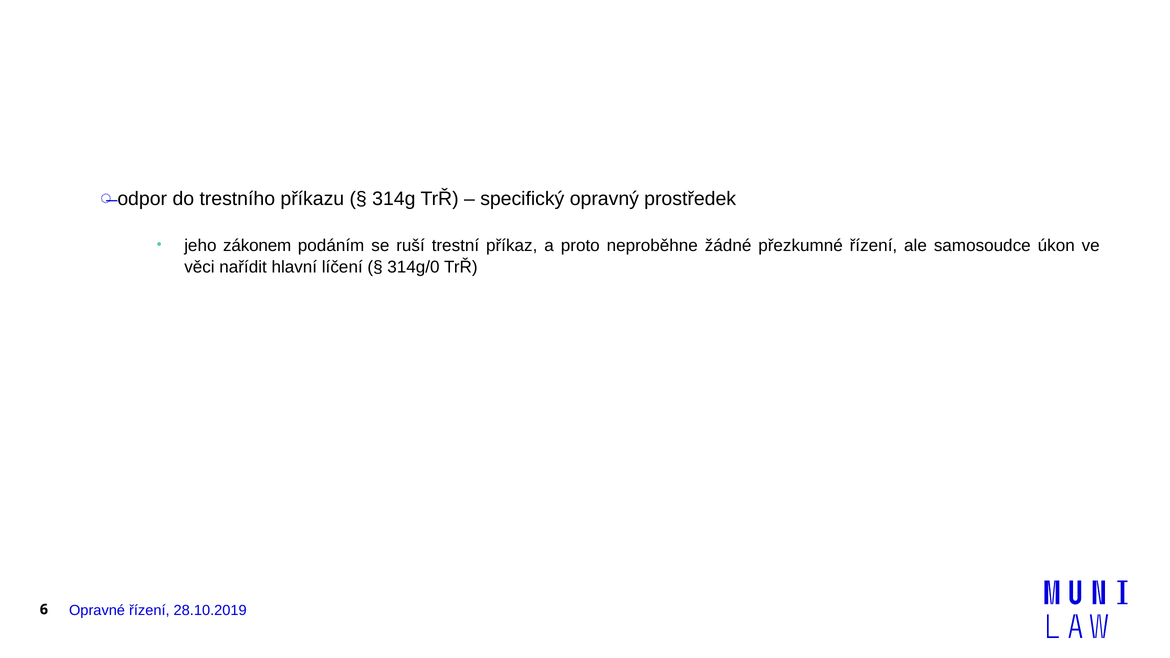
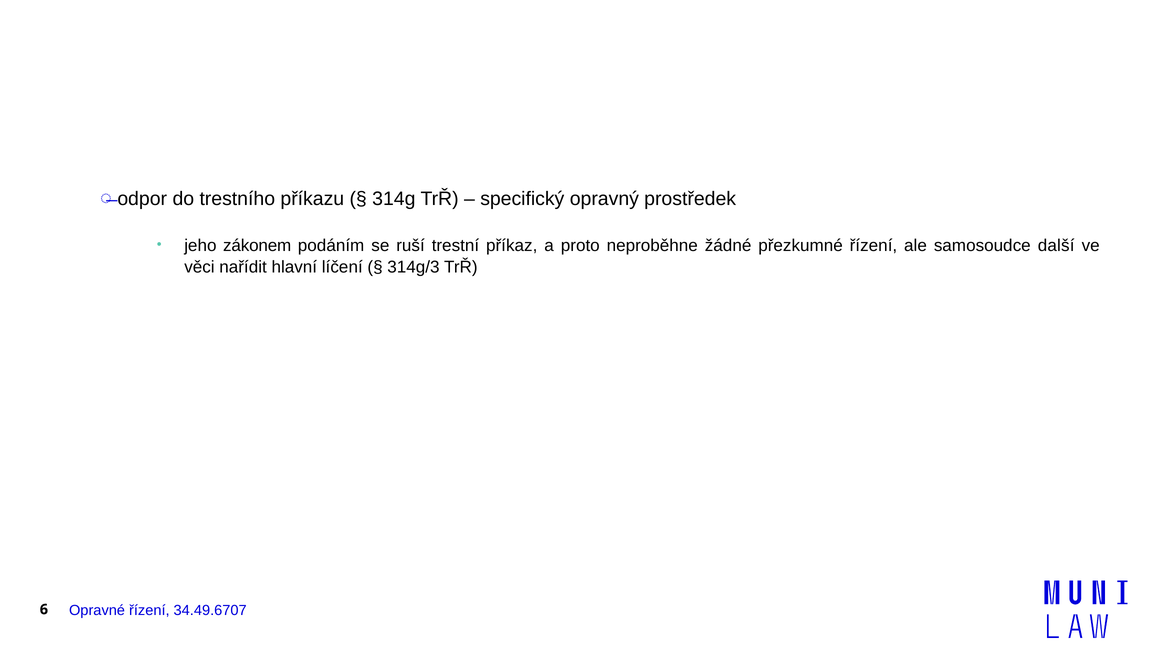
úkon: úkon -> další
314g/0: 314g/0 -> 314g/3
28.10.2019: 28.10.2019 -> 34.49.6707
